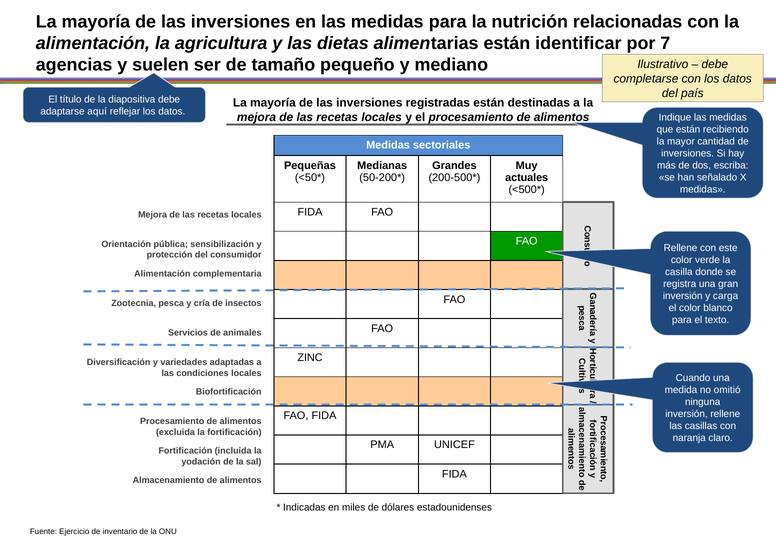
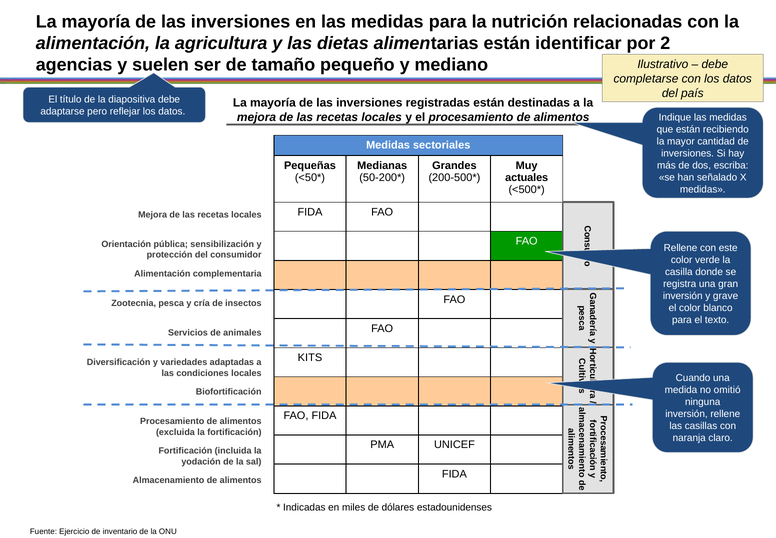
7: 7 -> 2
aquí: aquí -> pero
carga: carga -> grave
ZINC: ZINC -> KITS
